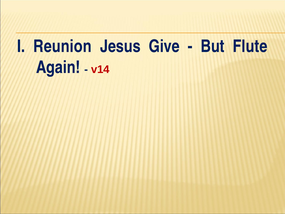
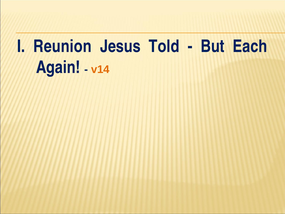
Give: Give -> Told
Flute: Flute -> Each
v14 colour: red -> orange
